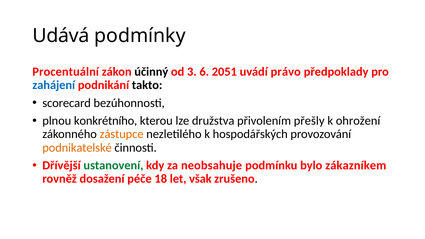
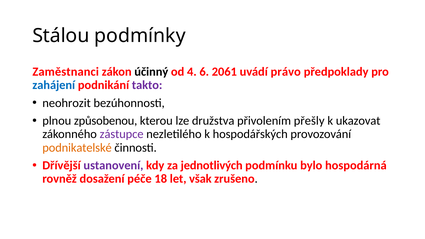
Udává: Udává -> Stálou
Procentuální: Procentuální -> Zaměstnanci
3: 3 -> 4
2051: 2051 -> 2061
takto colour: black -> purple
scorecard: scorecard -> neohrozit
konkrétního: konkrétního -> způsobenou
ohrožení: ohrožení -> ukazovat
zástupce colour: orange -> purple
ustanovení colour: green -> purple
neobsahuje: neobsahuje -> jednotlivých
zákazníkem: zákazníkem -> hospodárná
